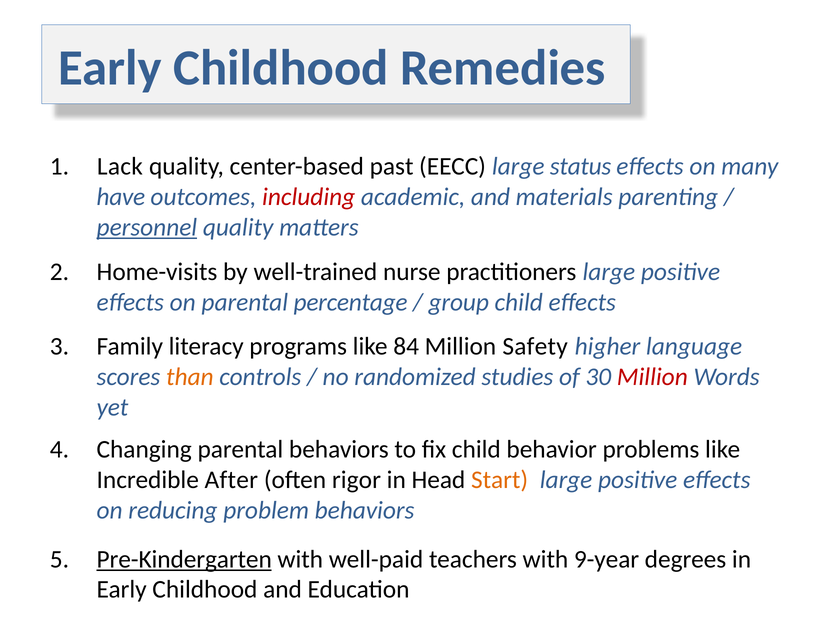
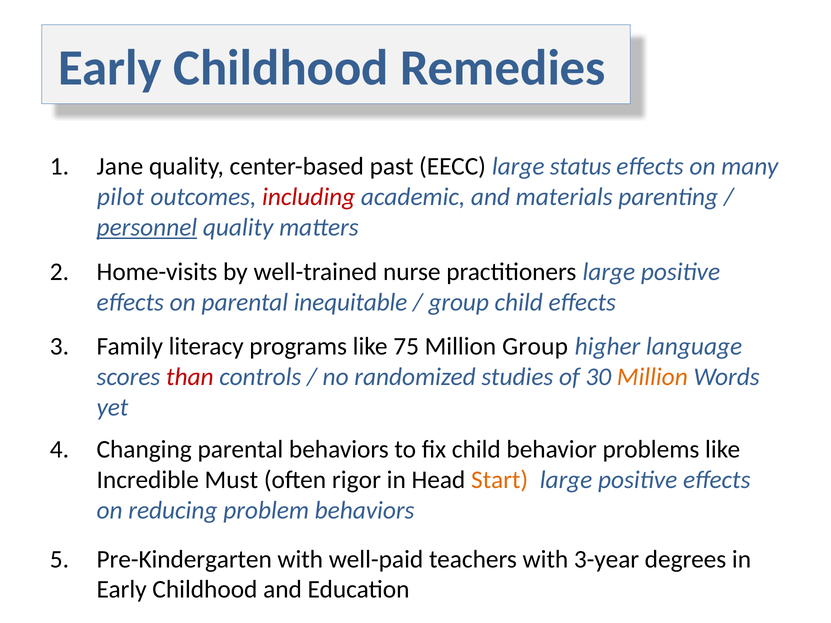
Lack: Lack -> Jane
have: have -> pilot
percentage: percentage -> inequitable
84: 84 -> 75
Million Safety: Safety -> Group
than colour: orange -> red
Million at (652, 377) colour: red -> orange
After: After -> Must
Pre-Kindergarten underline: present -> none
9-year: 9-year -> 3-year
